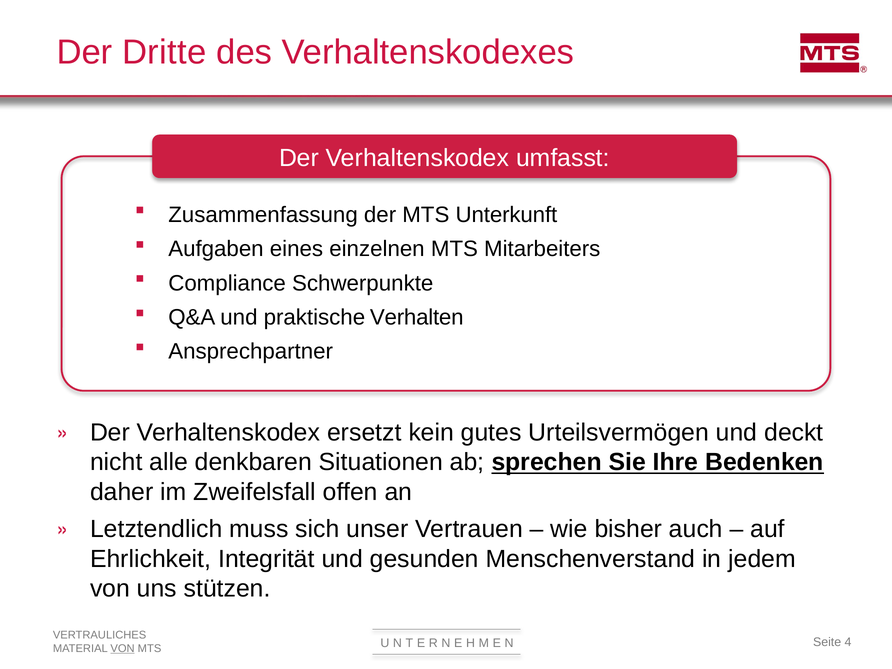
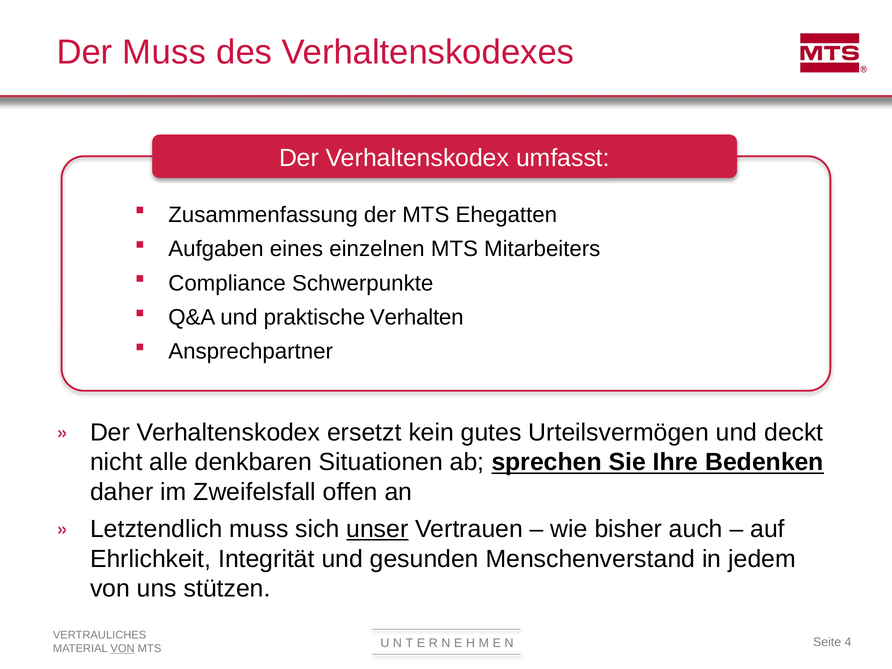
Der Dritte: Dritte -> Muss
Unterkunft: Unterkunft -> Ehegatten
unser underline: none -> present
